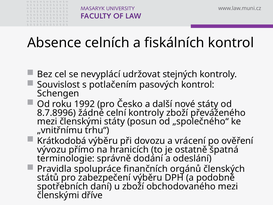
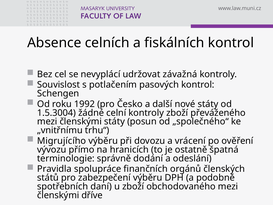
stejných: stejných -> závažná
8.7.8996: 8.7.8996 -> 1.5.3004
Krátkodobá: Krátkodobá -> Migrujícího
